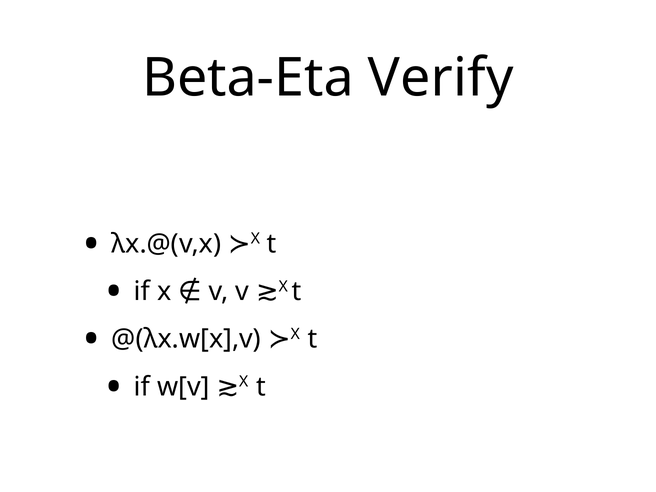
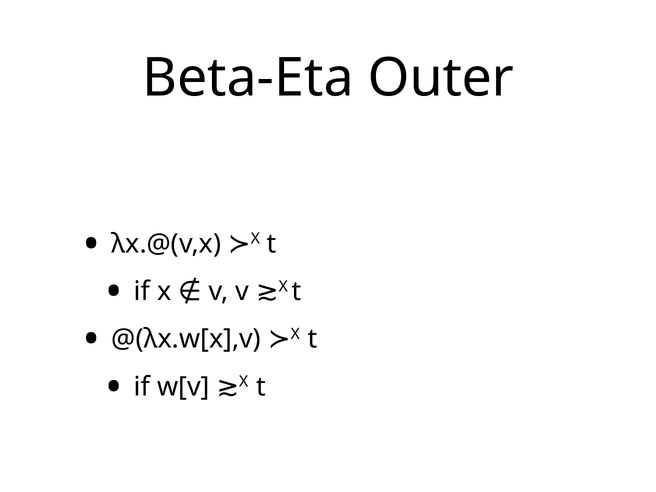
Verify: Verify -> Outer
